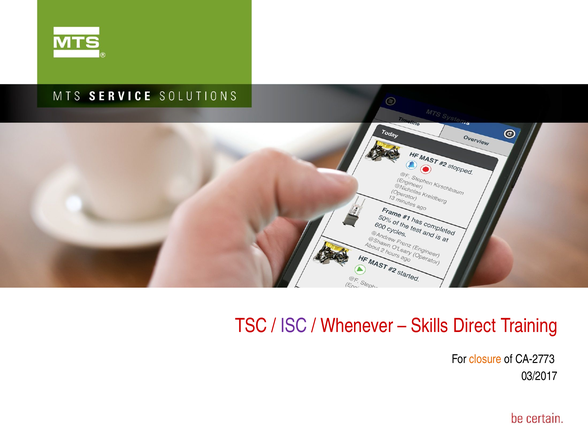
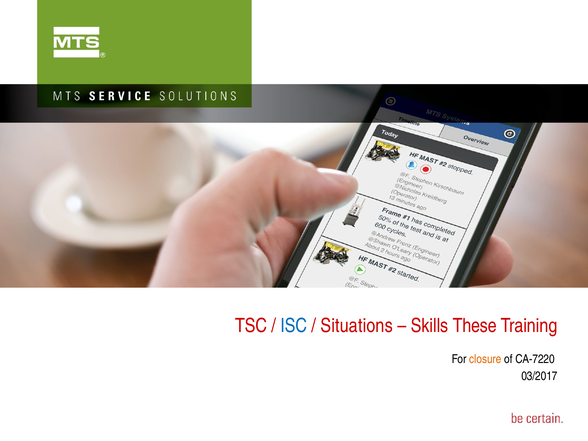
ISC colour: purple -> blue
Whenever: Whenever -> Situations
Direct: Direct -> These
CA-2773: CA-2773 -> CA-7220
